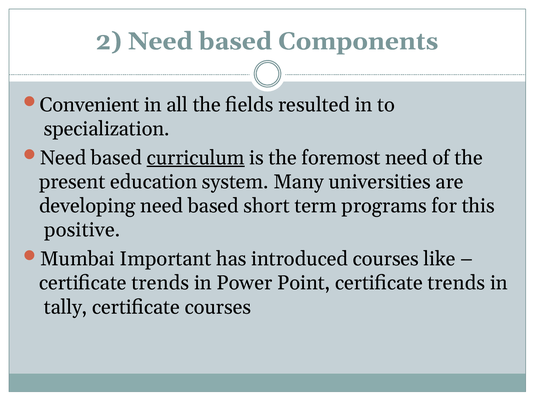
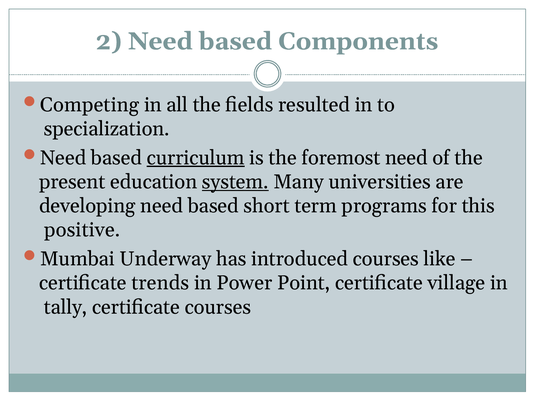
Convenient: Convenient -> Competing
system underline: none -> present
Important: Important -> Underway
Point certificate trends: trends -> village
